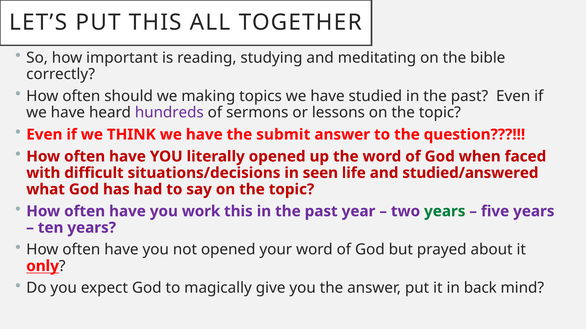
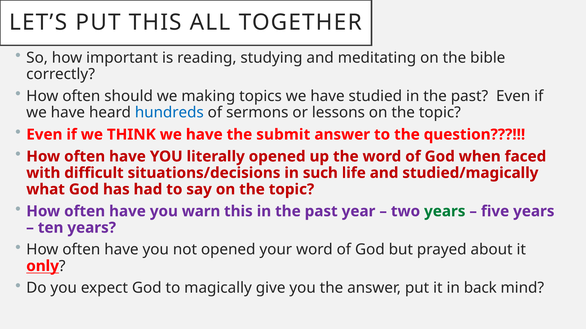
hundreds colour: purple -> blue
seen: seen -> such
studied/answered: studied/answered -> studied/magically
work: work -> warn
